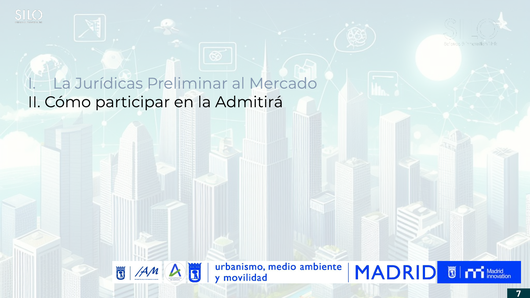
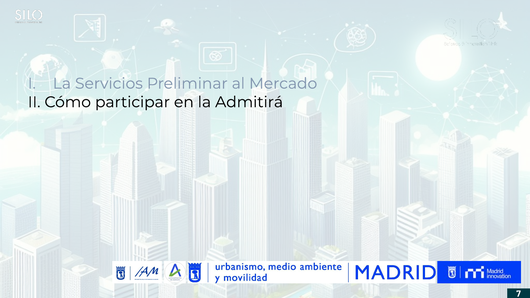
Jurídicas: Jurídicas -> Servicios
